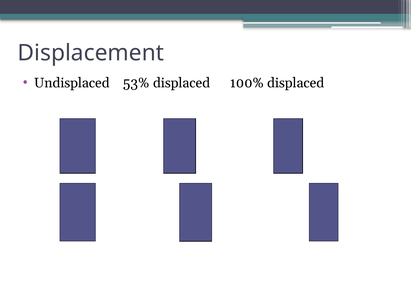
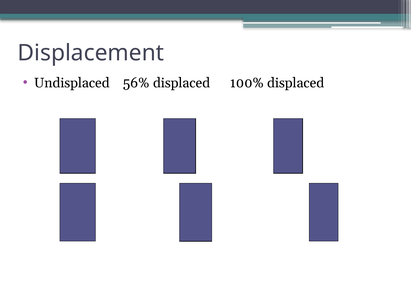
53%: 53% -> 56%
